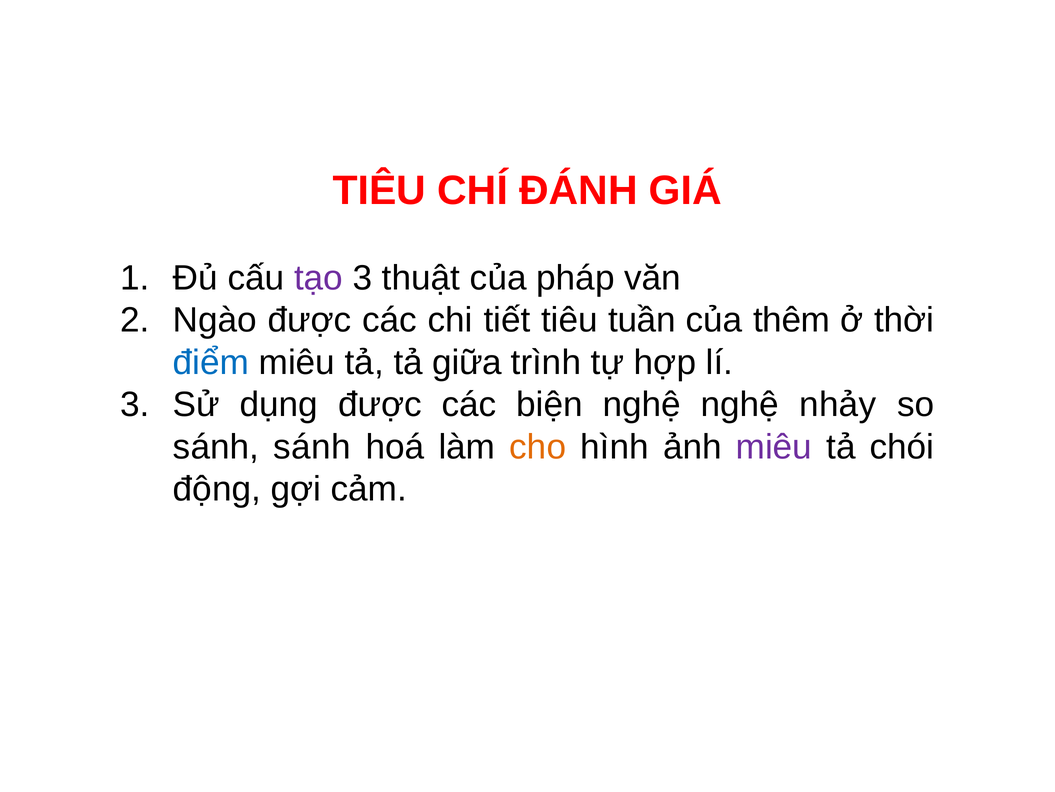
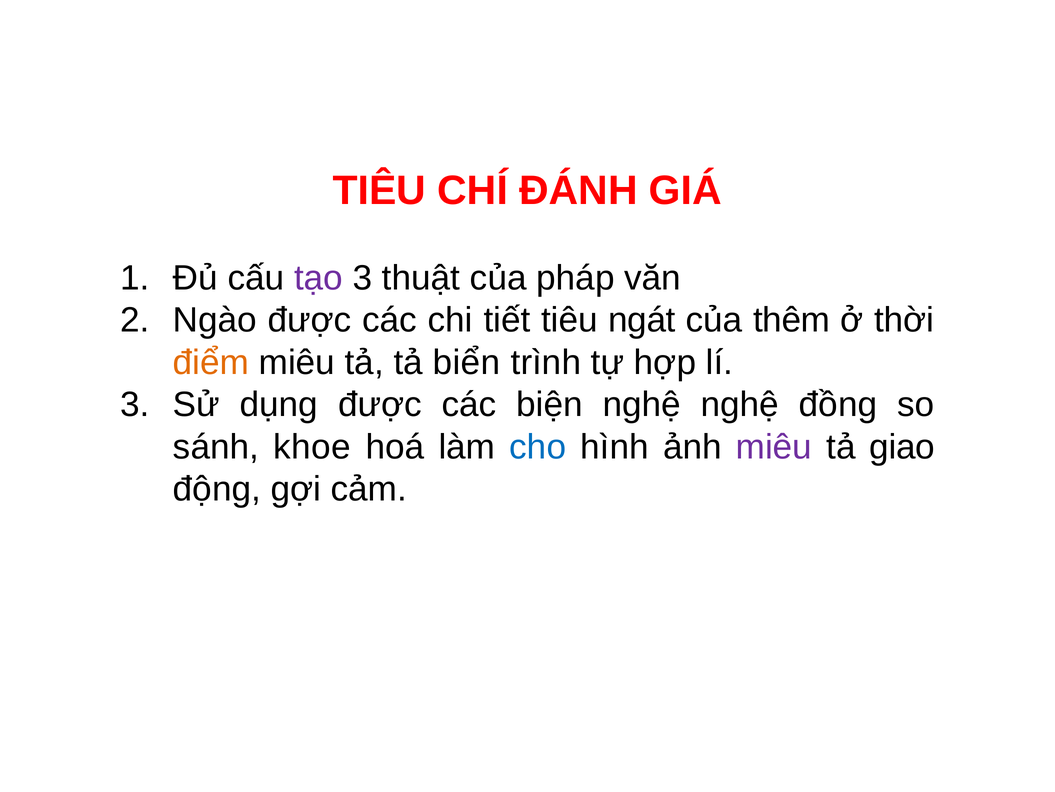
tuần: tuần -> ngát
điểm colour: blue -> orange
giữa: giữa -> biển
nhảy: nhảy -> đồng
sánh sánh: sánh -> khoe
cho colour: orange -> blue
chói: chói -> giao
